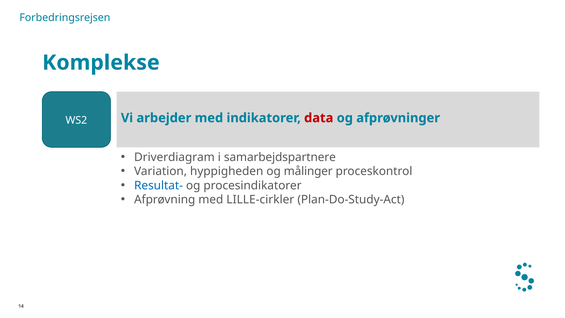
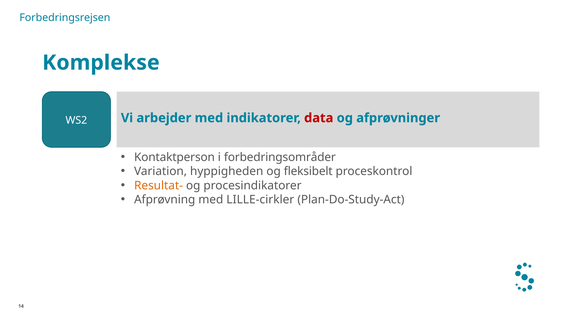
Driverdiagram: Driverdiagram -> Kontaktperson
samarbejdspartnere: samarbejdspartnere -> forbedringsområder
målinger: målinger -> fleksibelt
Resultat- colour: blue -> orange
